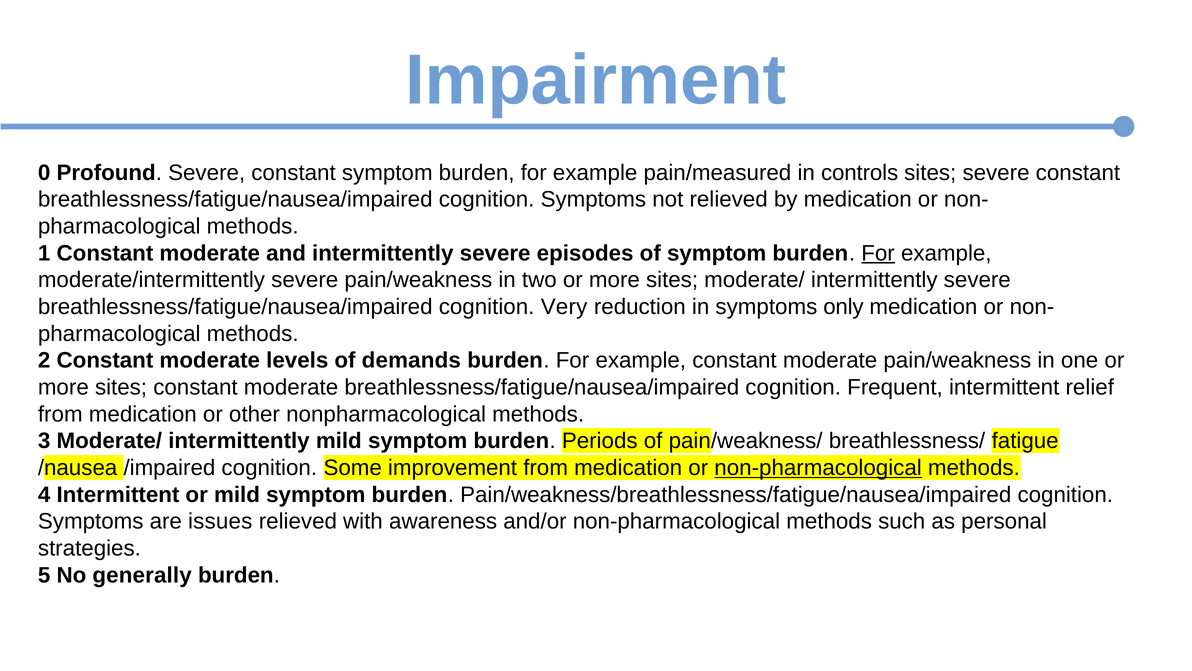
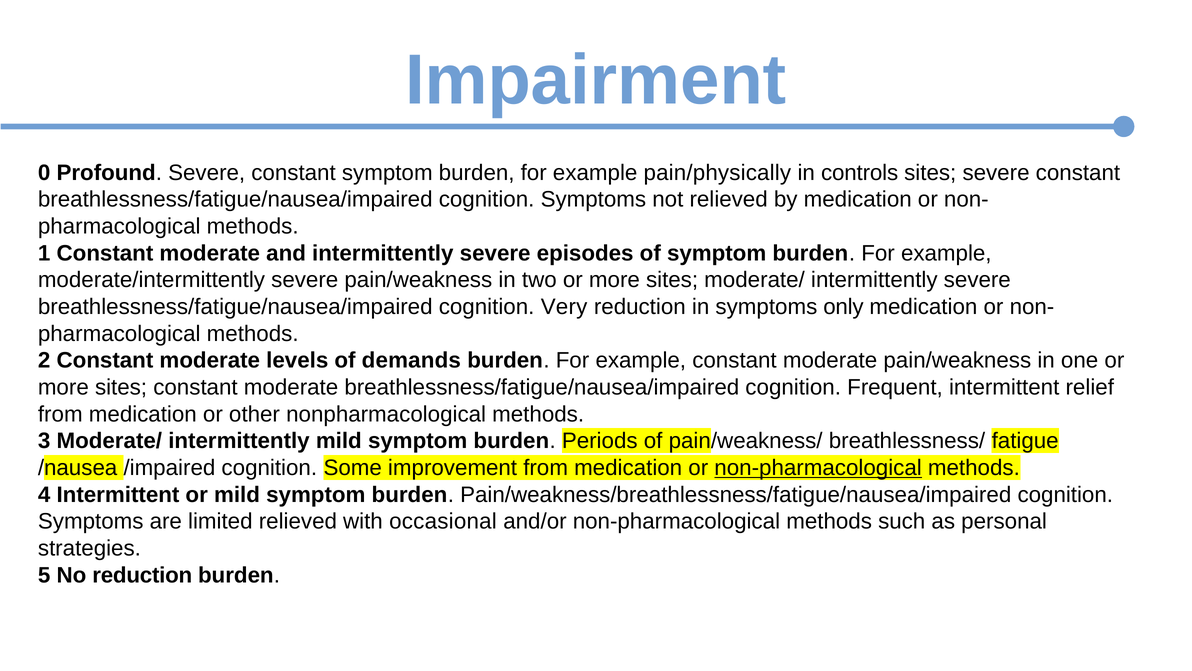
pain/measured: pain/measured -> pain/physically
For at (878, 253) underline: present -> none
issues: issues -> limited
awareness: awareness -> occasional
No generally: generally -> reduction
